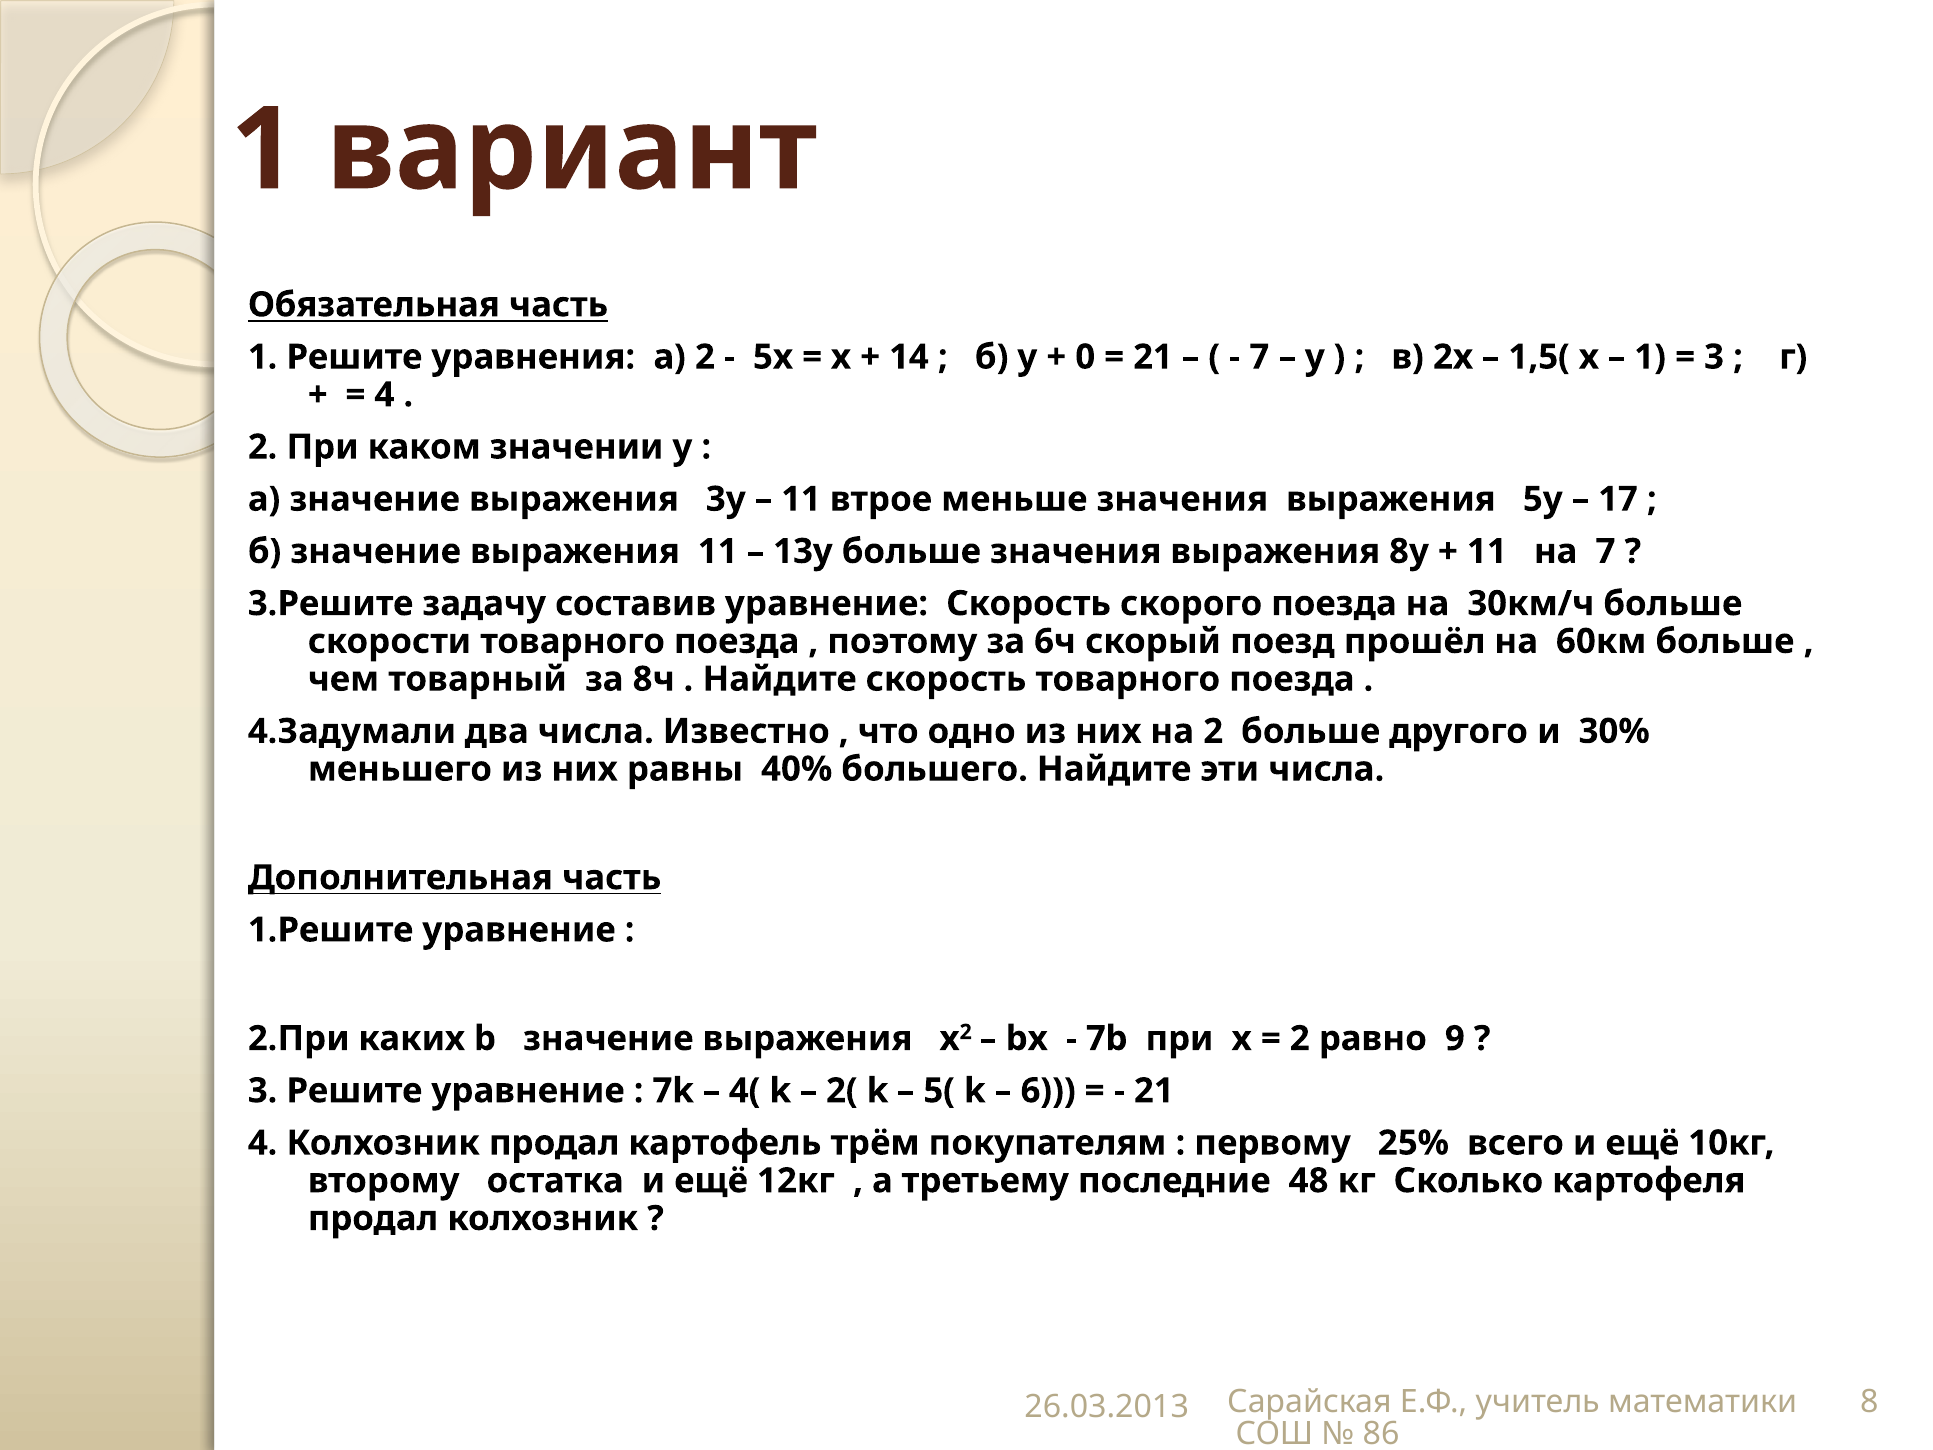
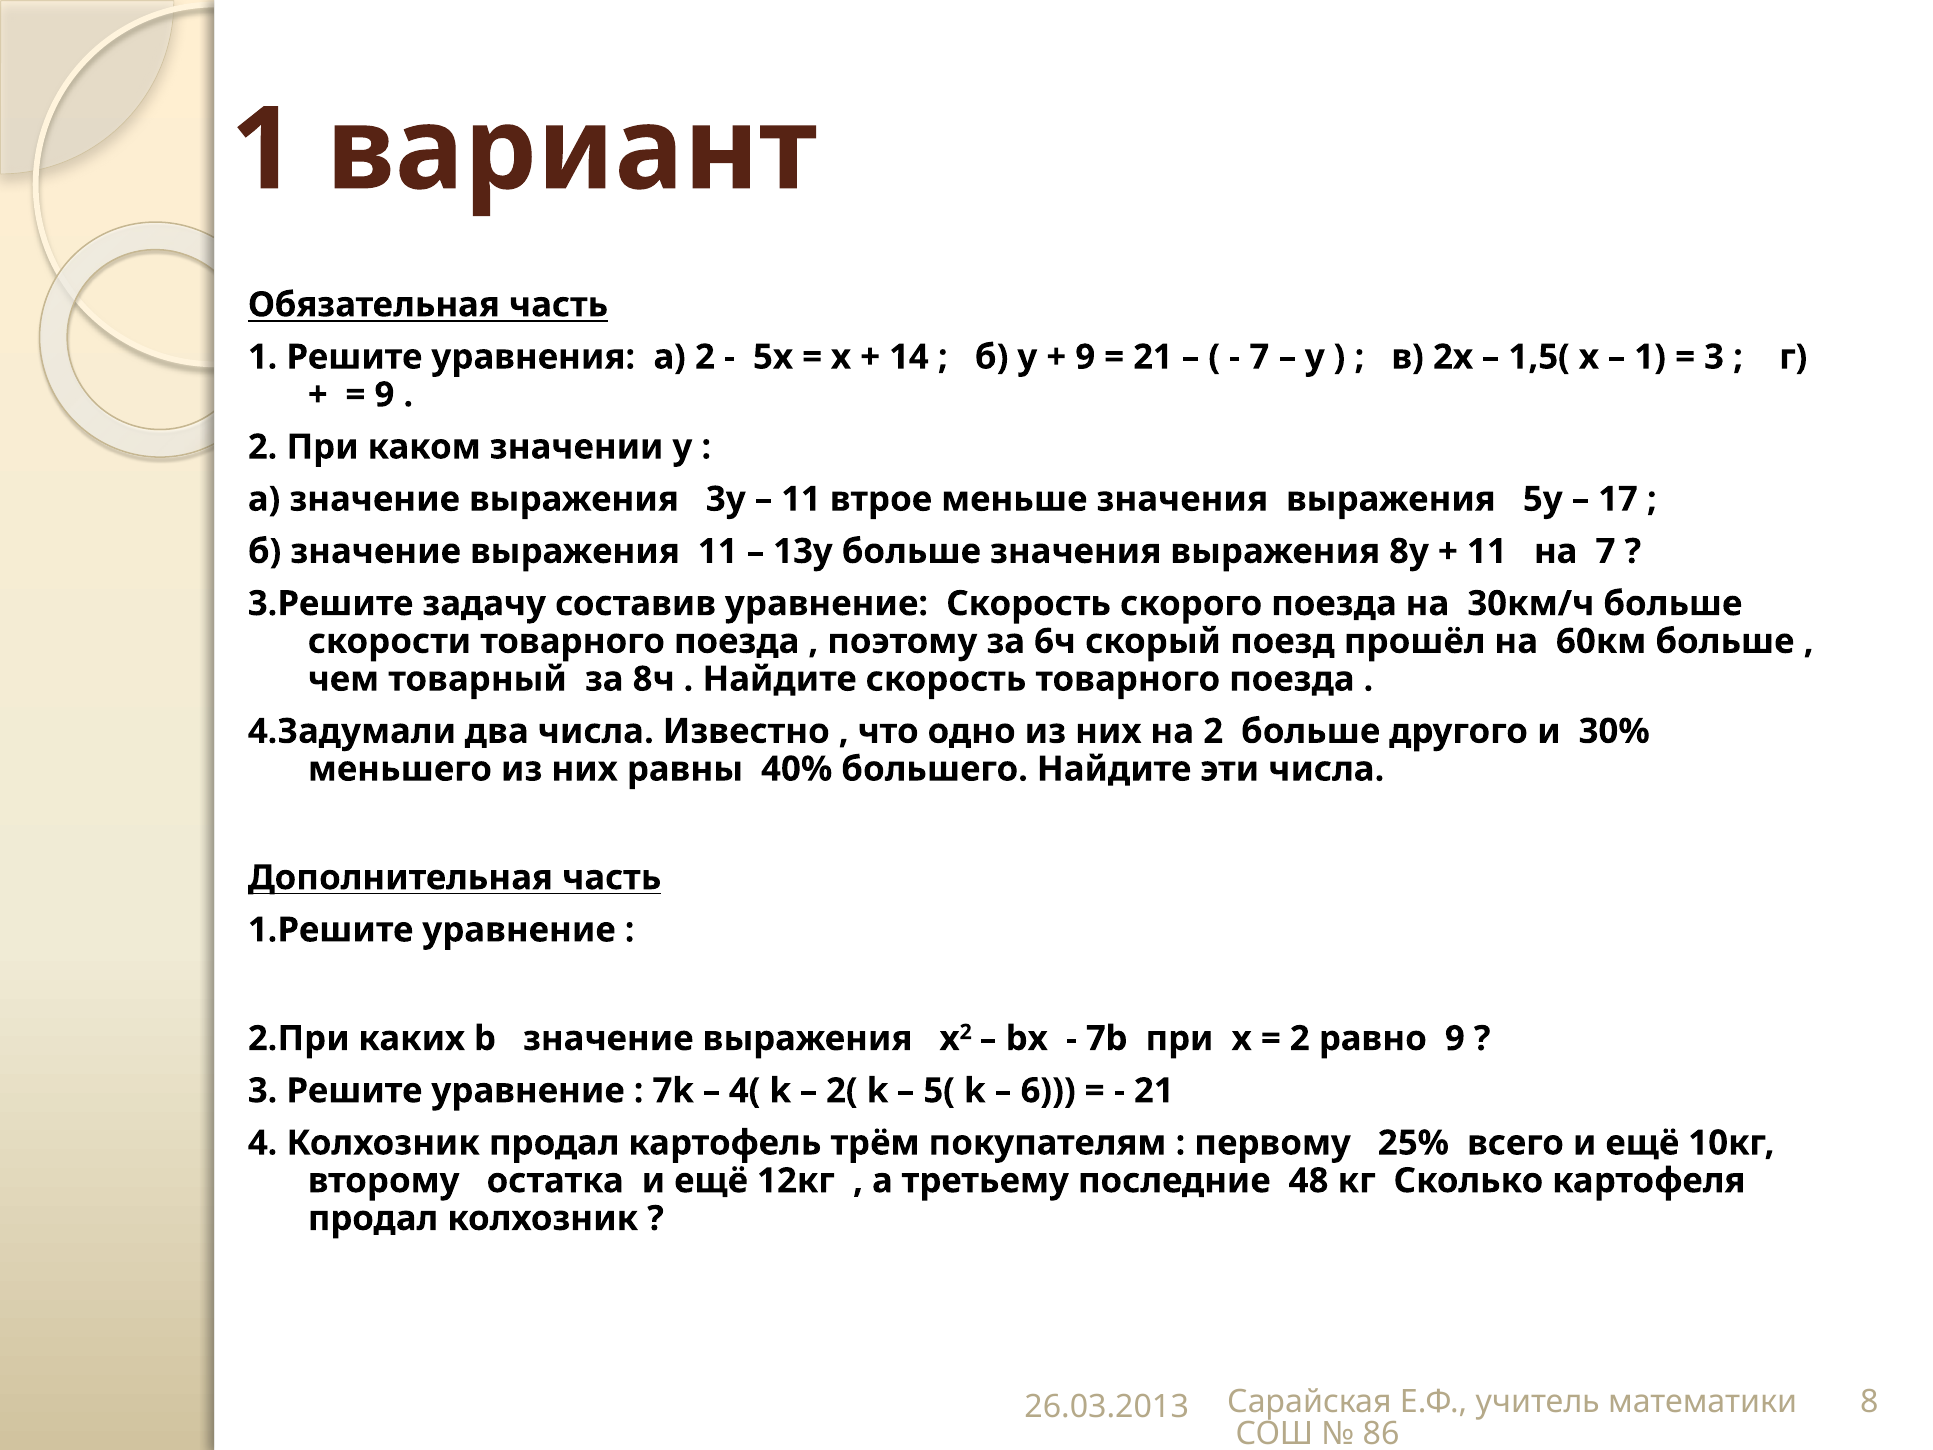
0 at (1085, 357): 0 -> 9
4 at (384, 395): 4 -> 9
